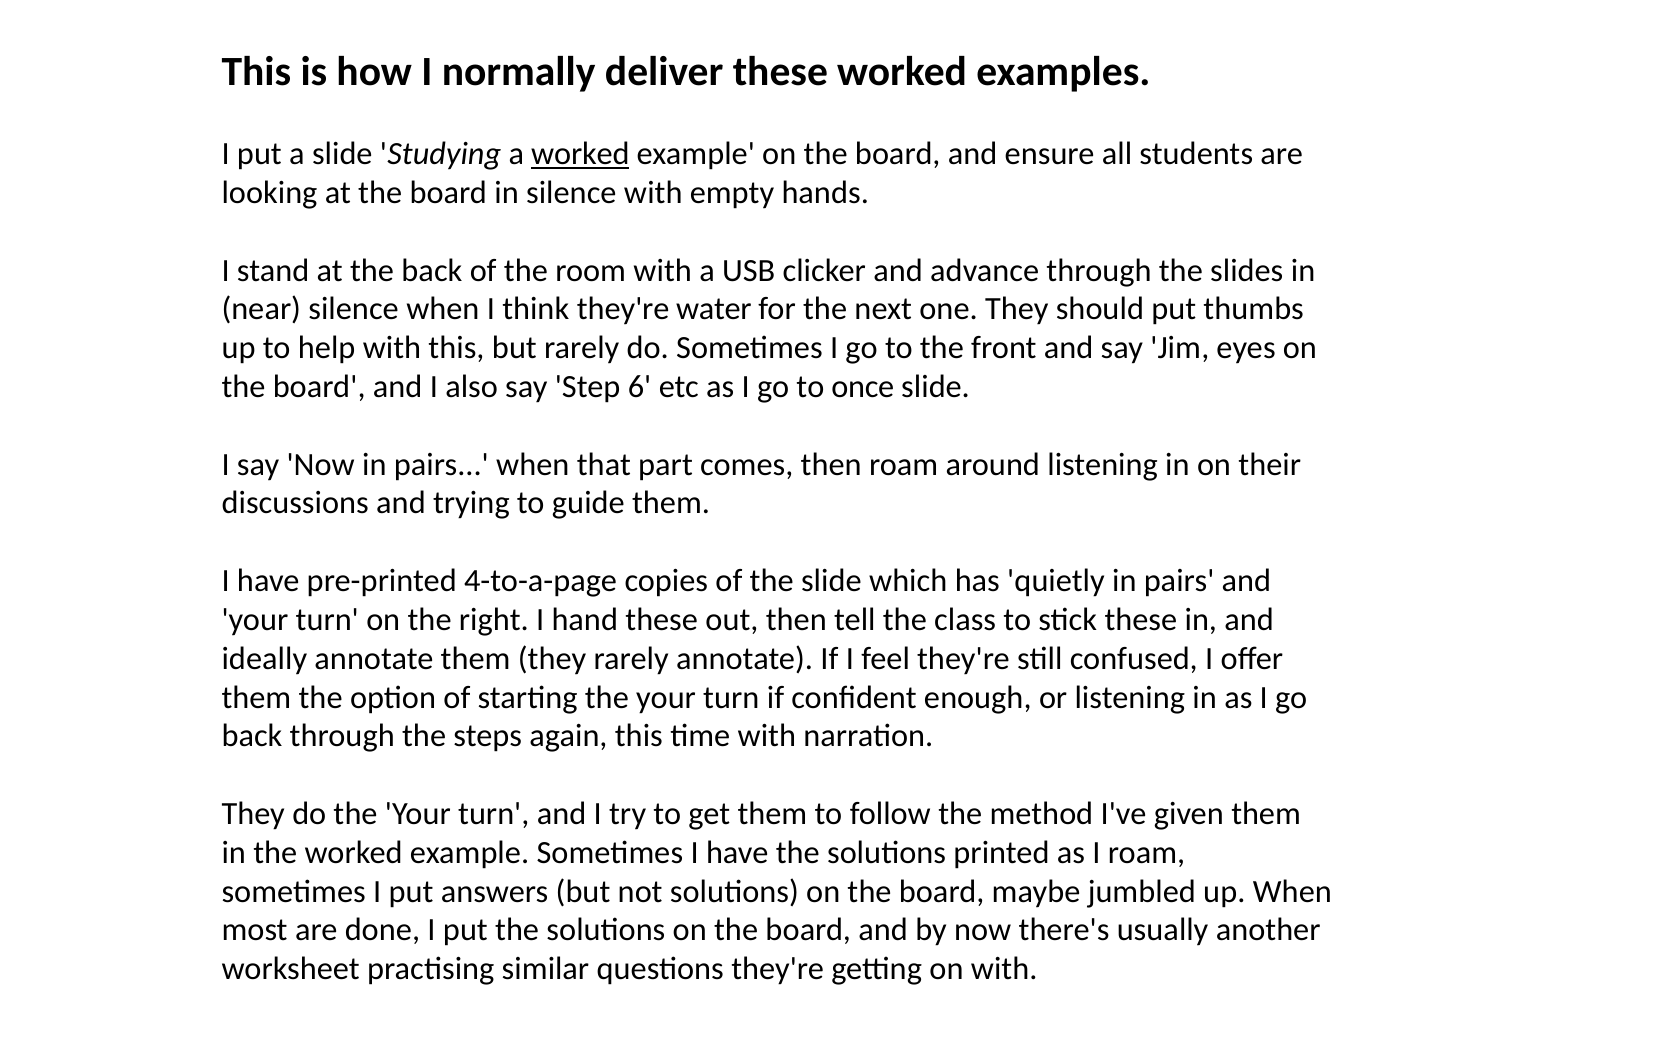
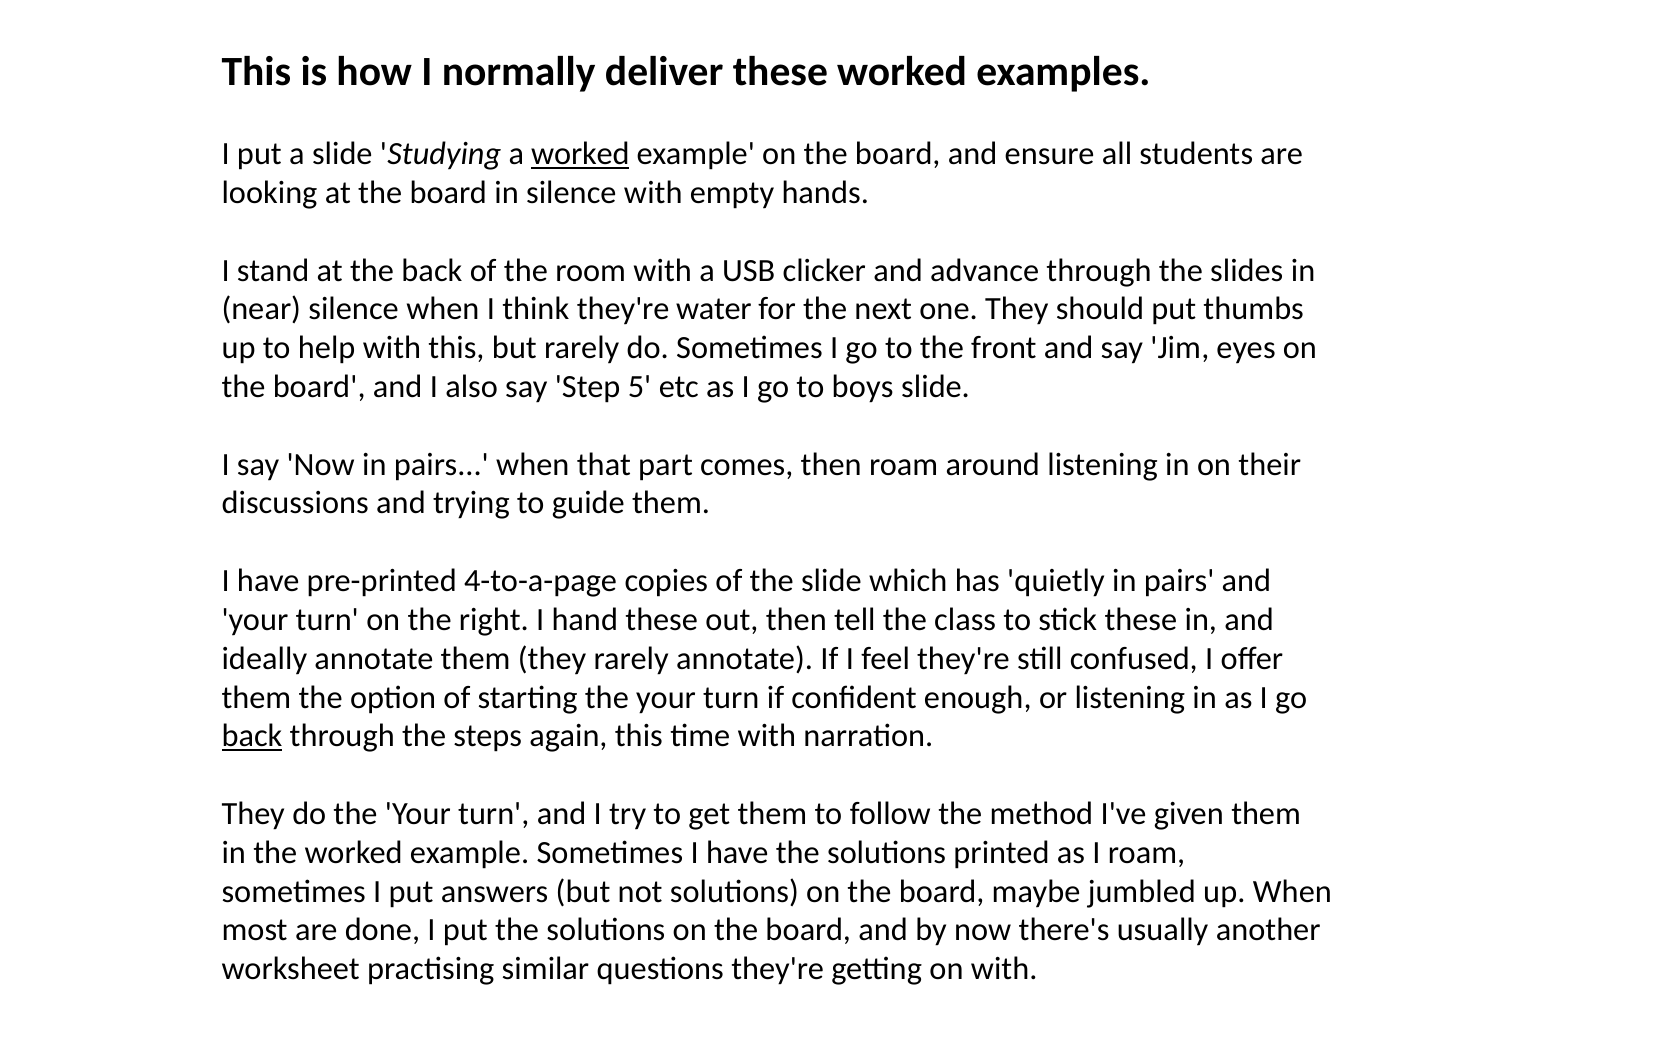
6: 6 -> 5
once: once -> boys
back at (252, 736) underline: none -> present
